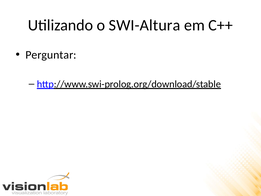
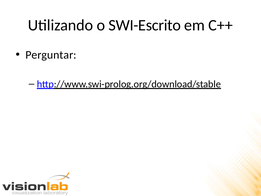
SWI-Altura: SWI-Altura -> SWI-Escrito
